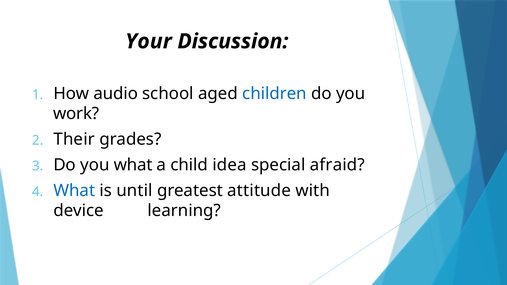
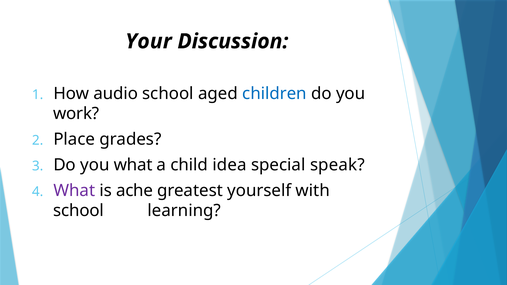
Their: Their -> Place
afraid: afraid -> speak
What at (74, 191) colour: blue -> purple
until: until -> ache
attitude: attitude -> yourself
device at (79, 211): device -> school
